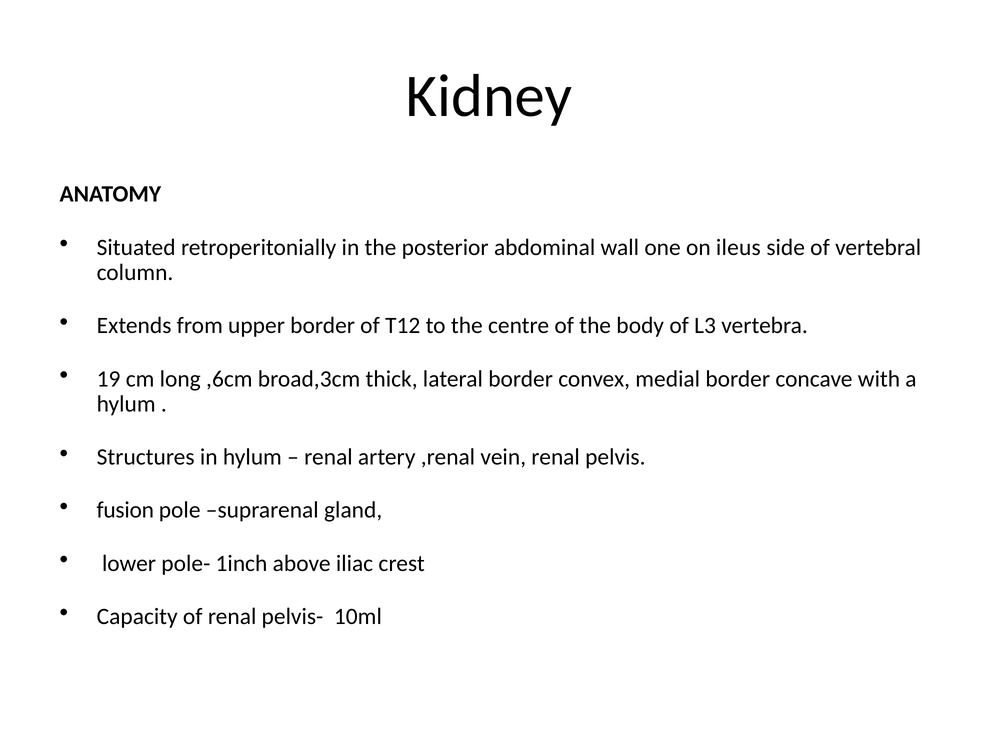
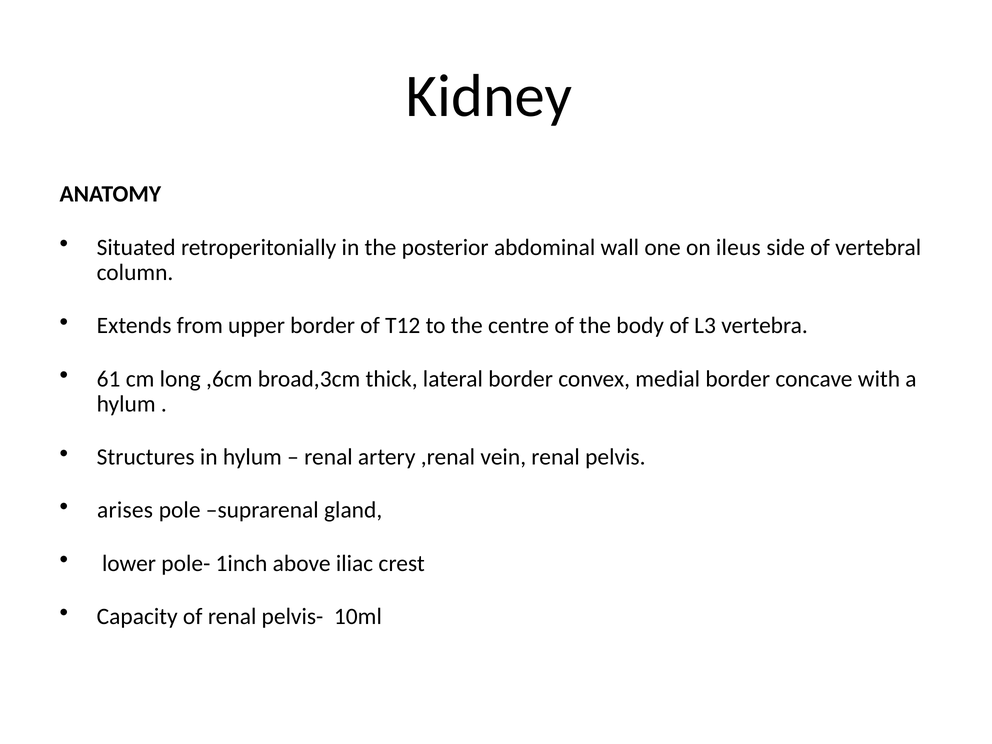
19: 19 -> 61
fusion: fusion -> arises
